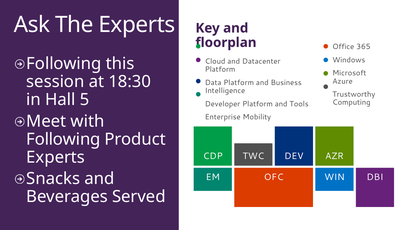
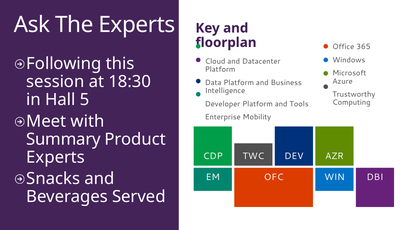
Following at (63, 139): Following -> Summary
